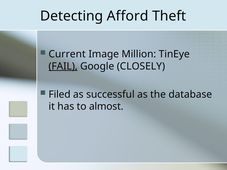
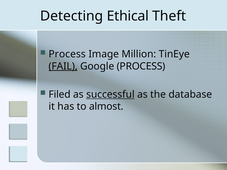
Afford: Afford -> Ethical
Current at (67, 54): Current -> Process
Google CLOSELY: CLOSELY -> PROCESS
successful underline: none -> present
